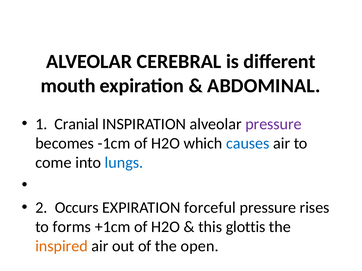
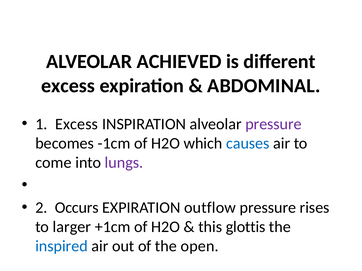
CEREBRAL: CEREBRAL -> ACHIEVED
mouth at (68, 86): mouth -> excess
1 Cranial: Cranial -> Excess
lungs colour: blue -> purple
forceful: forceful -> outflow
forms: forms -> larger
inspired colour: orange -> blue
